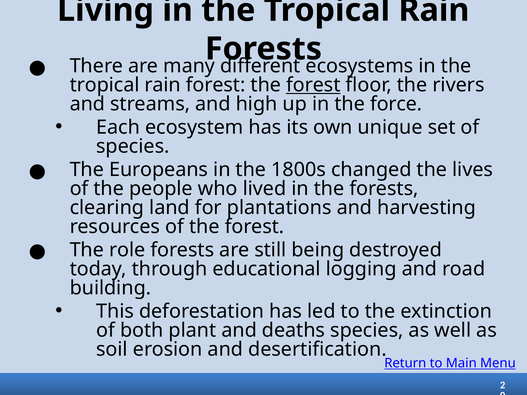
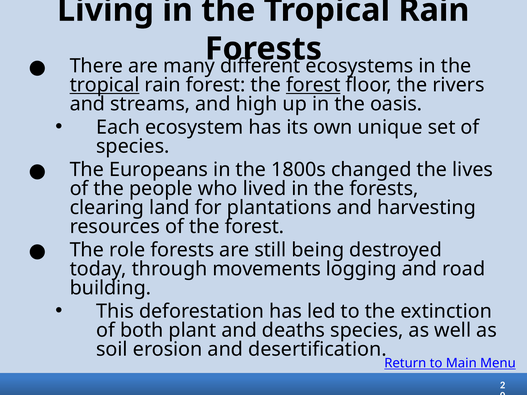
tropical at (105, 85) underline: none -> present
force: force -> oasis
educational: educational -> movements
